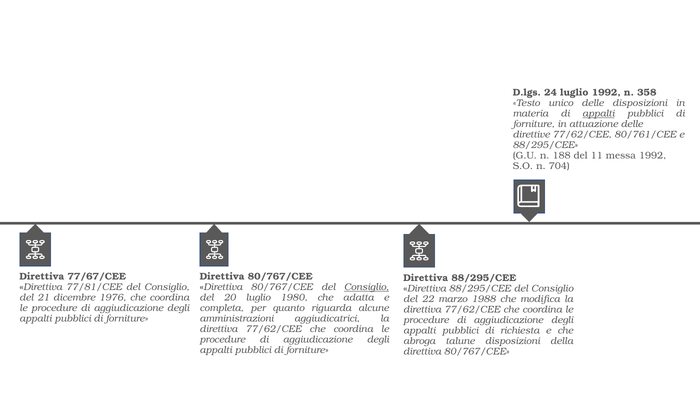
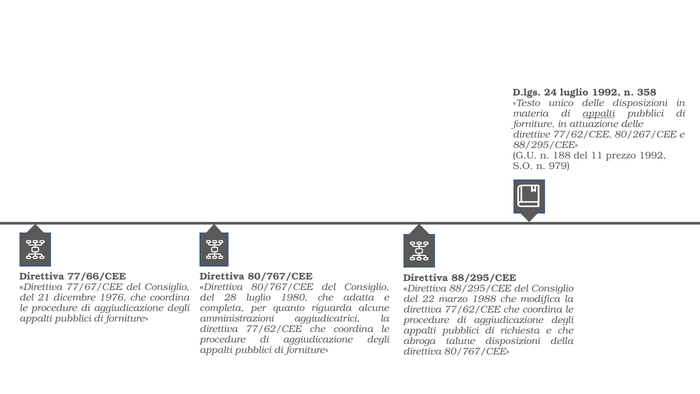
80/761/CEE: 80/761/CEE -> 80/267/CEE
messa: messa -> prezzo
704: 704 -> 979
77/67/CEE: 77/67/CEE -> 77/66/CEE
77/81/CEE: 77/81/CEE -> 77/67/CEE
Consiglio at (367, 287) underline: present -> none
20: 20 -> 28
